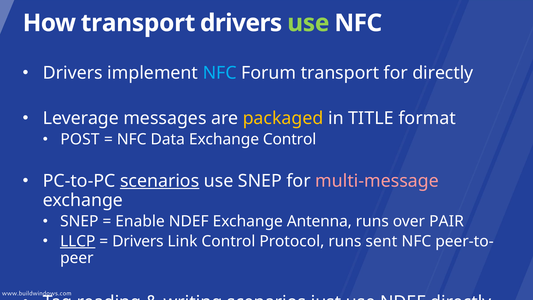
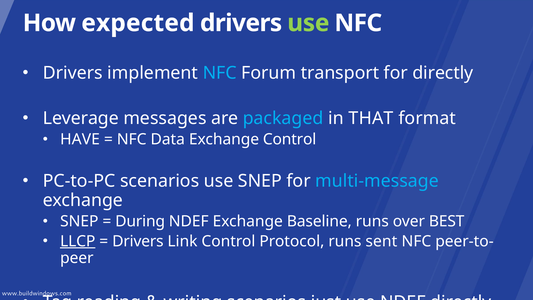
How transport: transport -> expected
packaged colour: yellow -> light blue
TITLE: TITLE -> THAT
POST: POST -> HAVE
scenarios at (160, 181) underline: present -> none
multi-message colour: pink -> light blue
Enable: Enable -> During
Antenna: Antenna -> Baseline
PAIR: PAIR -> BEST
